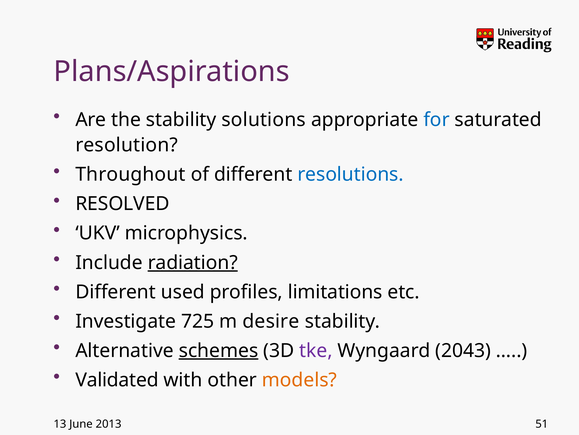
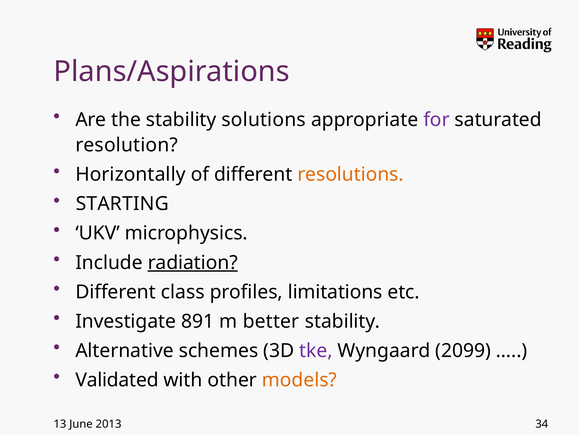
for colour: blue -> purple
Throughout: Throughout -> Horizontally
resolutions colour: blue -> orange
RESOLVED: RESOLVED -> STARTING
used: used -> class
725: 725 -> 891
desire: desire -> better
schemes underline: present -> none
2043: 2043 -> 2099
51: 51 -> 34
